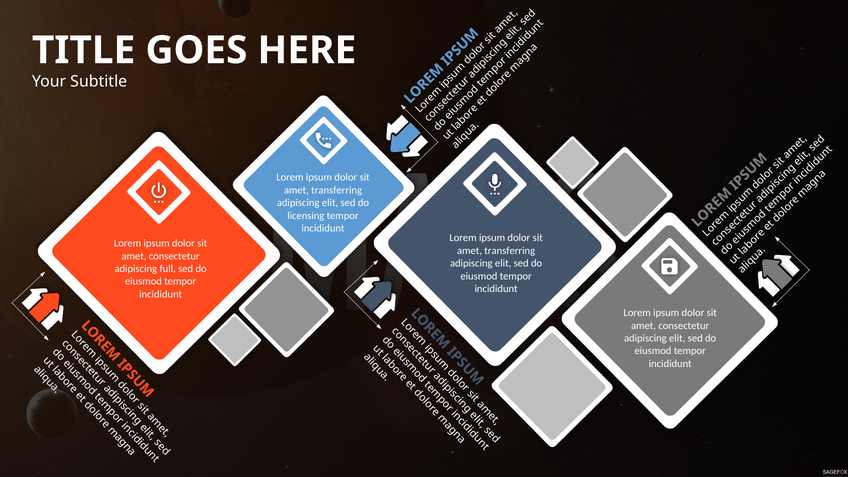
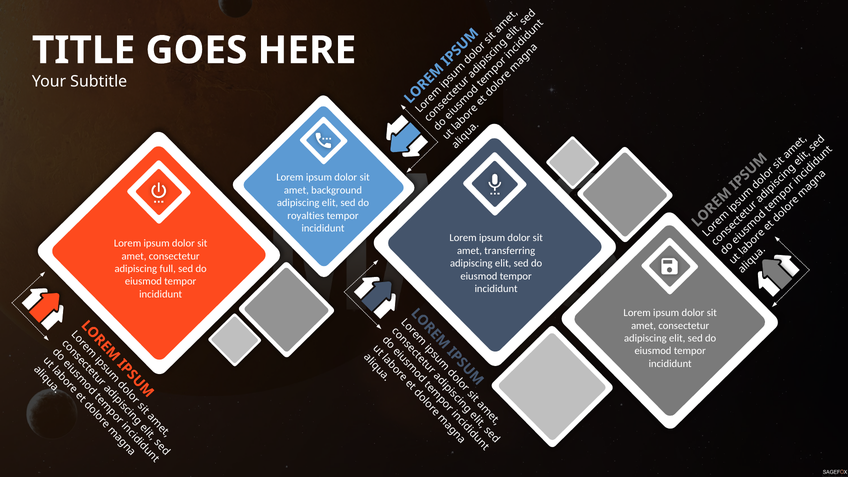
transferring at (337, 190): transferring -> background
licensing: licensing -> royalties
